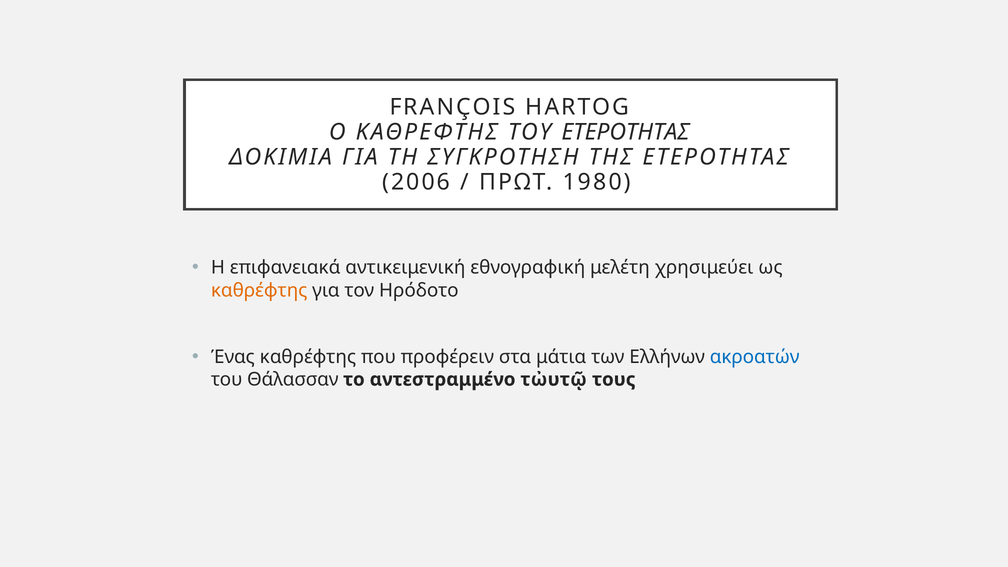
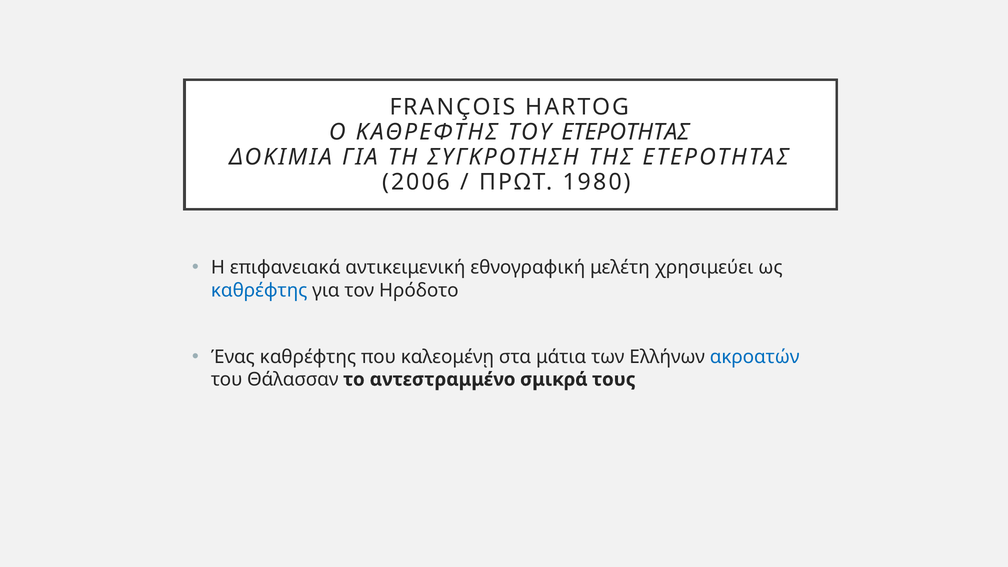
καθρέφτης at (259, 290) colour: orange -> blue
προφέρειν: προφέρειν -> καλεομένῃ
τὠυτῷ: τὠυτῷ -> σμικρά
